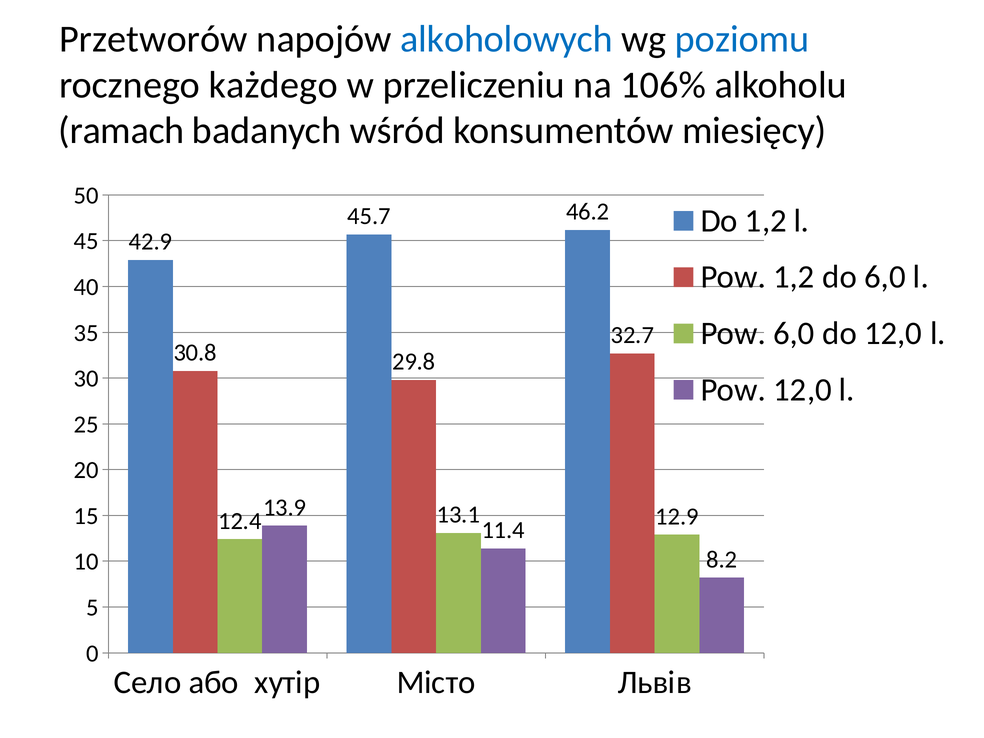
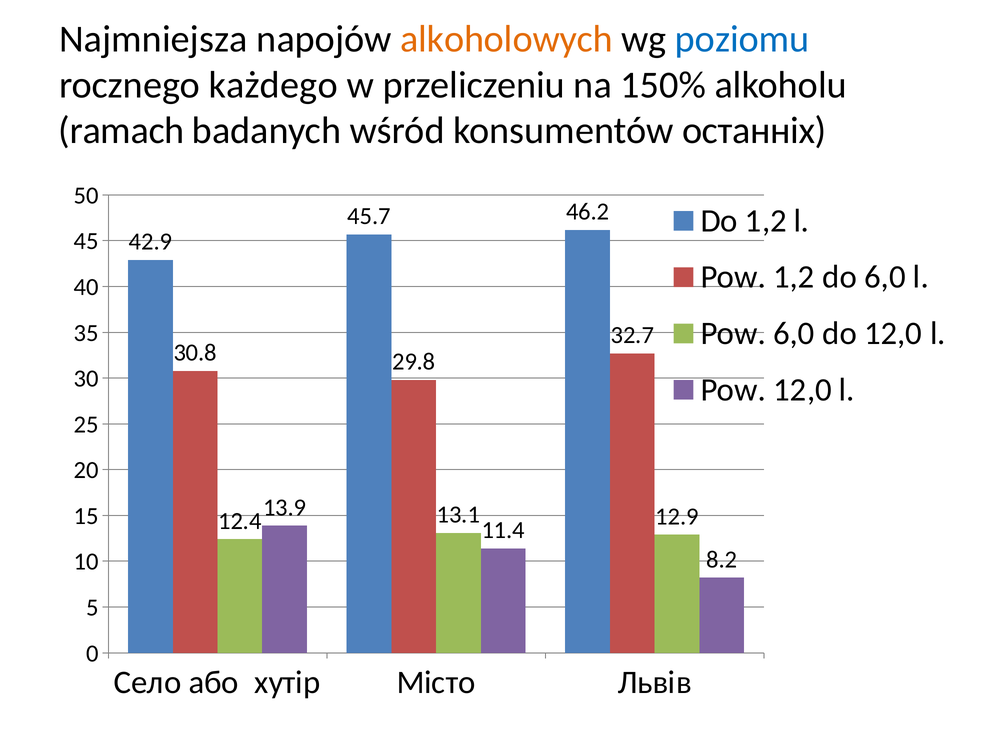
Przetworów: Przetworów -> Najmniejsza
alkoholowych colour: blue -> orange
106%: 106% -> 150%
miesięcy: miesięcy -> останніх
